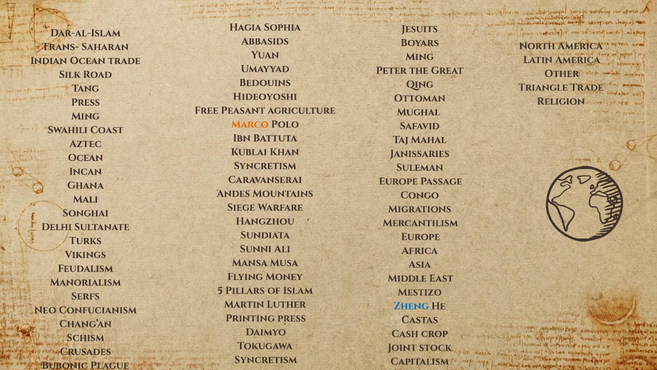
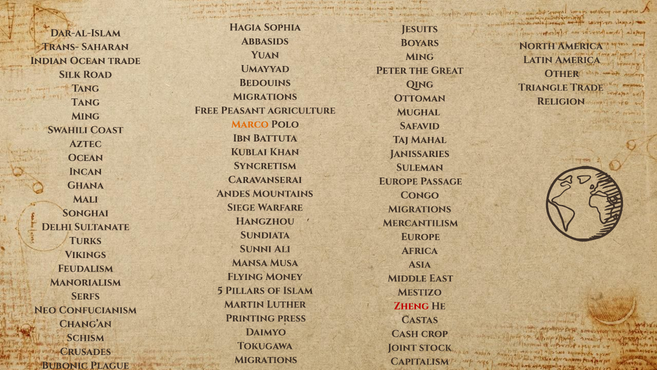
Hideoyoshi at (265, 96): Hideoyoshi -> Migrations
Press at (86, 102): Press -> Tang
Zheng colour: blue -> red
Syncretism at (266, 359): Syncretism -> Migrations
